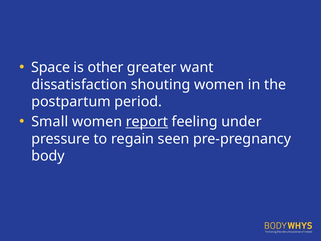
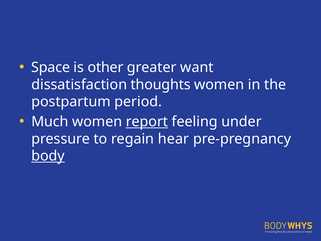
shouting: shouting -> thoughts
Small: Small -> Much
seen: seen -> hear
body underline: none -> present
